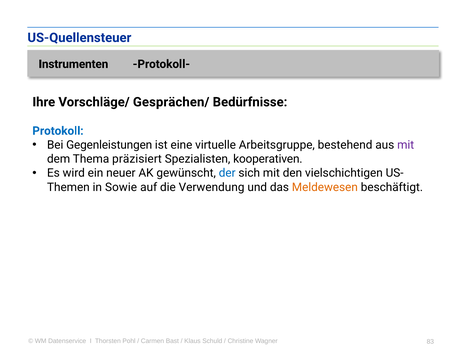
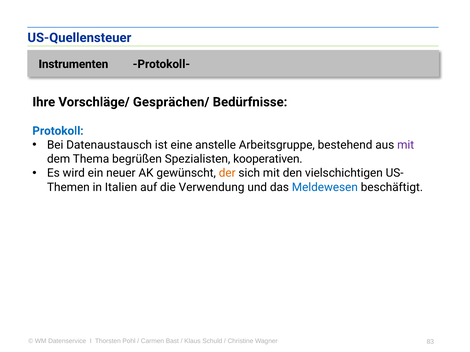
Gegenleistungen: Gegenleistungen -> Datenaustausch
virtuelle: virtuelle -> anstelle
präzisiert: präzisiert -> begrüßen
der colour: blue -> orange
Sowie: Sowie -> Italien
Meldewesen colour: orange -> blue
